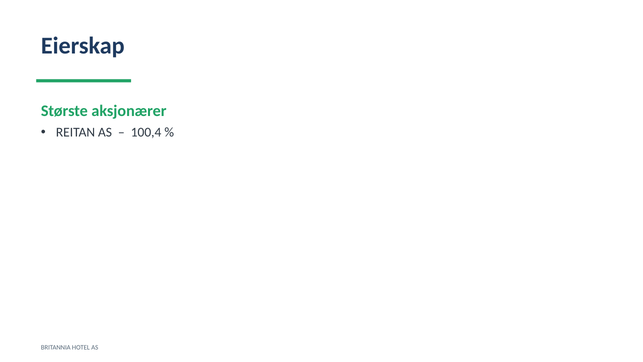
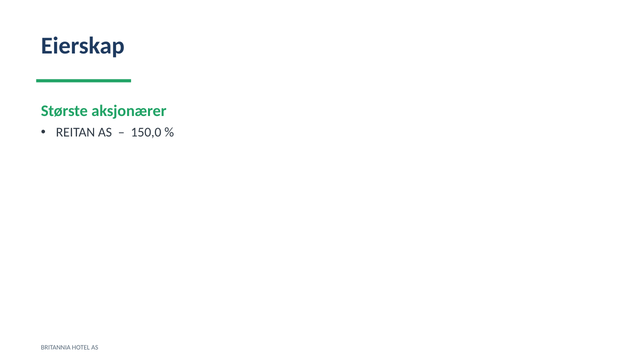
100,4: 100,4 -> 150,0
